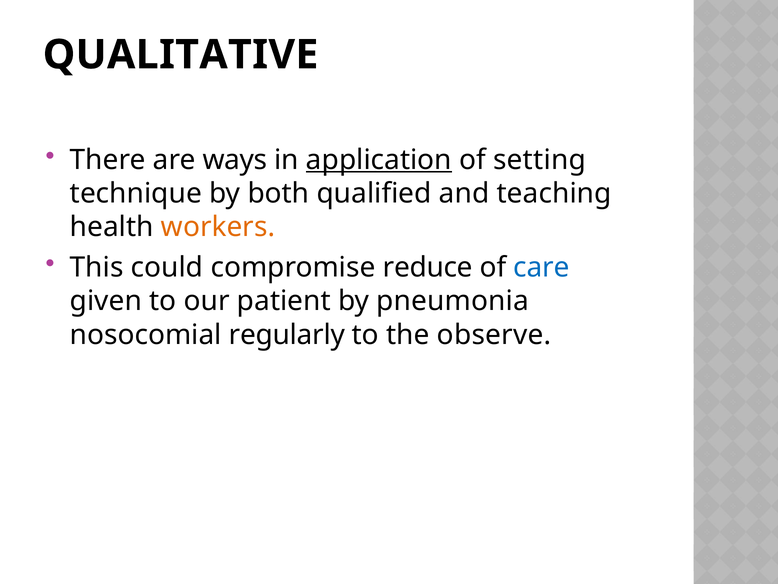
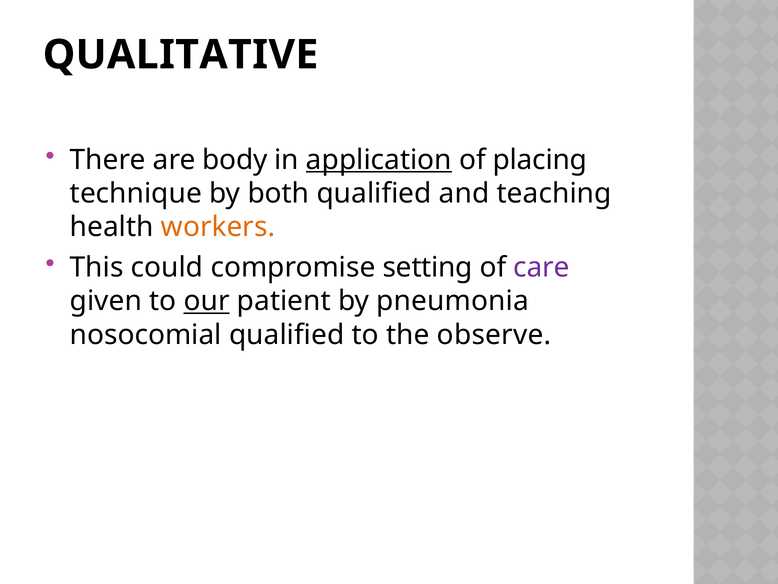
ways: ways -> body
setting: setting -> placing
reduce: reduce -> setting
care colour: blue -> purple
our underline: none -> present
nosocomial regularly: regularly -> qualified
